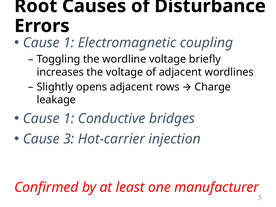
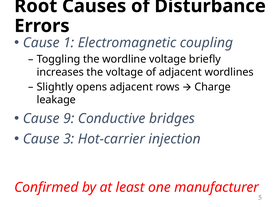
1 at (69, 119): 1 -> 9
